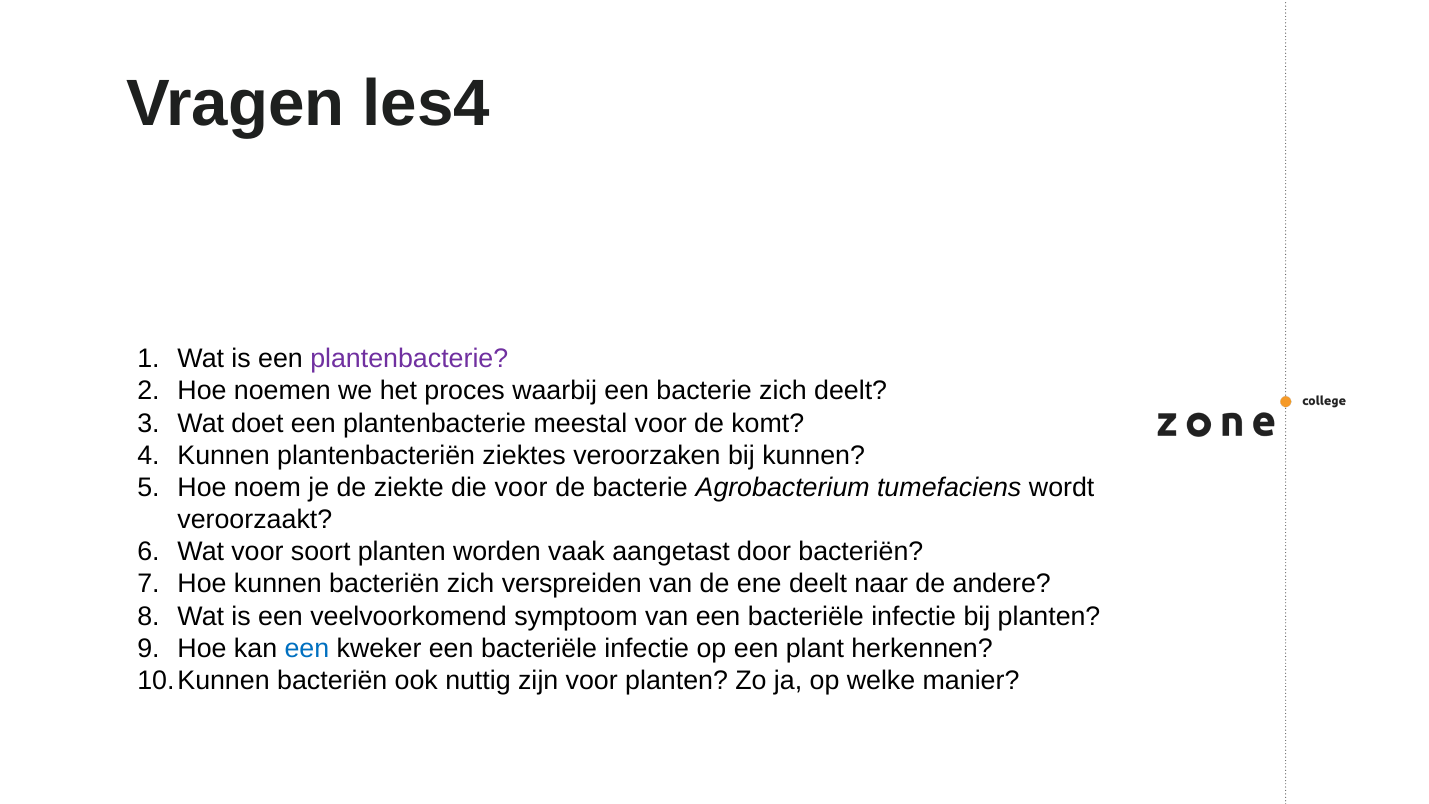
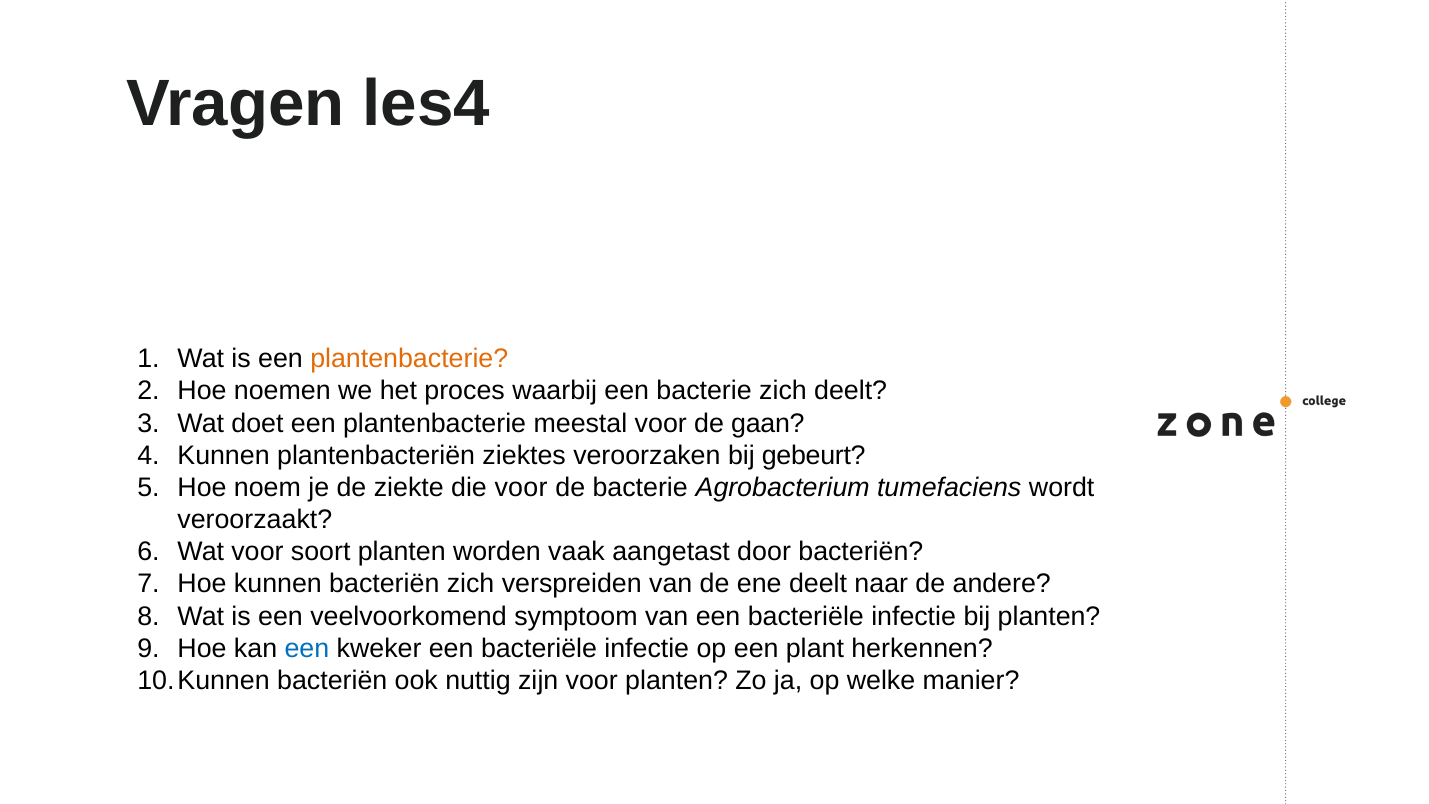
plantenbacterie at (409, 359) colour: purple -> orange
komt: komt -> gaan
bij kunnen: kunnen -> gebeurt
